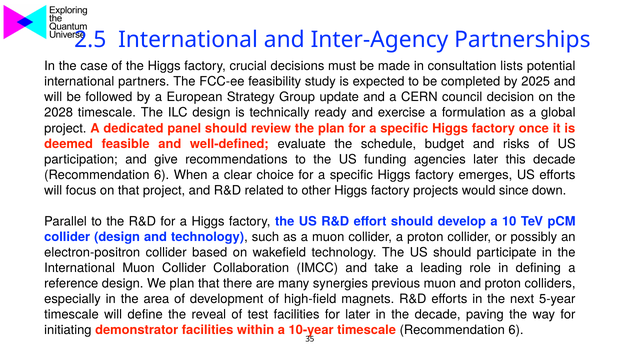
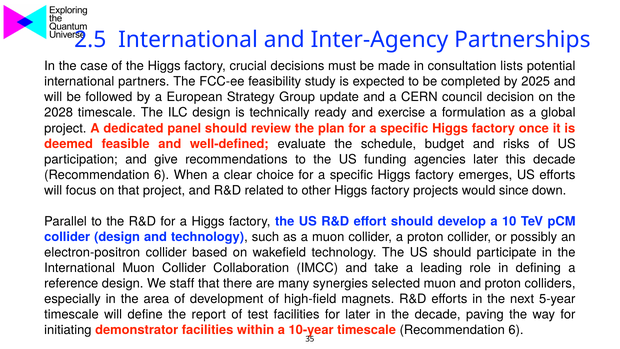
We plan: plan -> staff
previous: previous -> selected
reveal: reveal -> report
